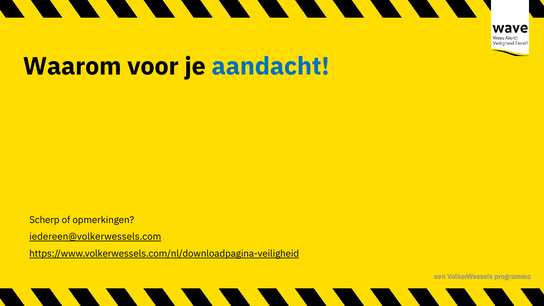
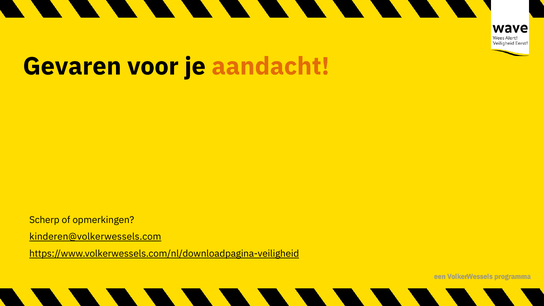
Waarom: Waarom -> Gevaren
aandacht colour: blue -> orange
iedereen@volkerwessels.com: iedereen@volkerwessels.com -> kinderen@volkerwessels.com
